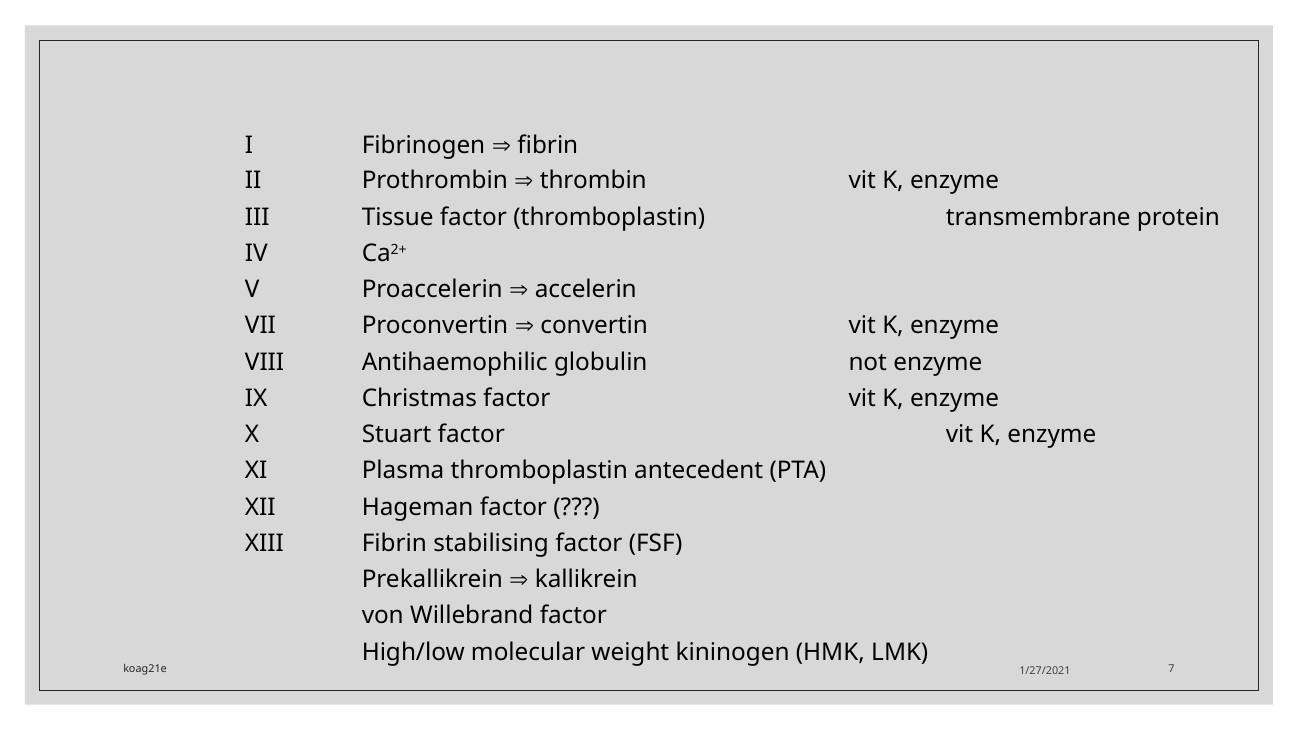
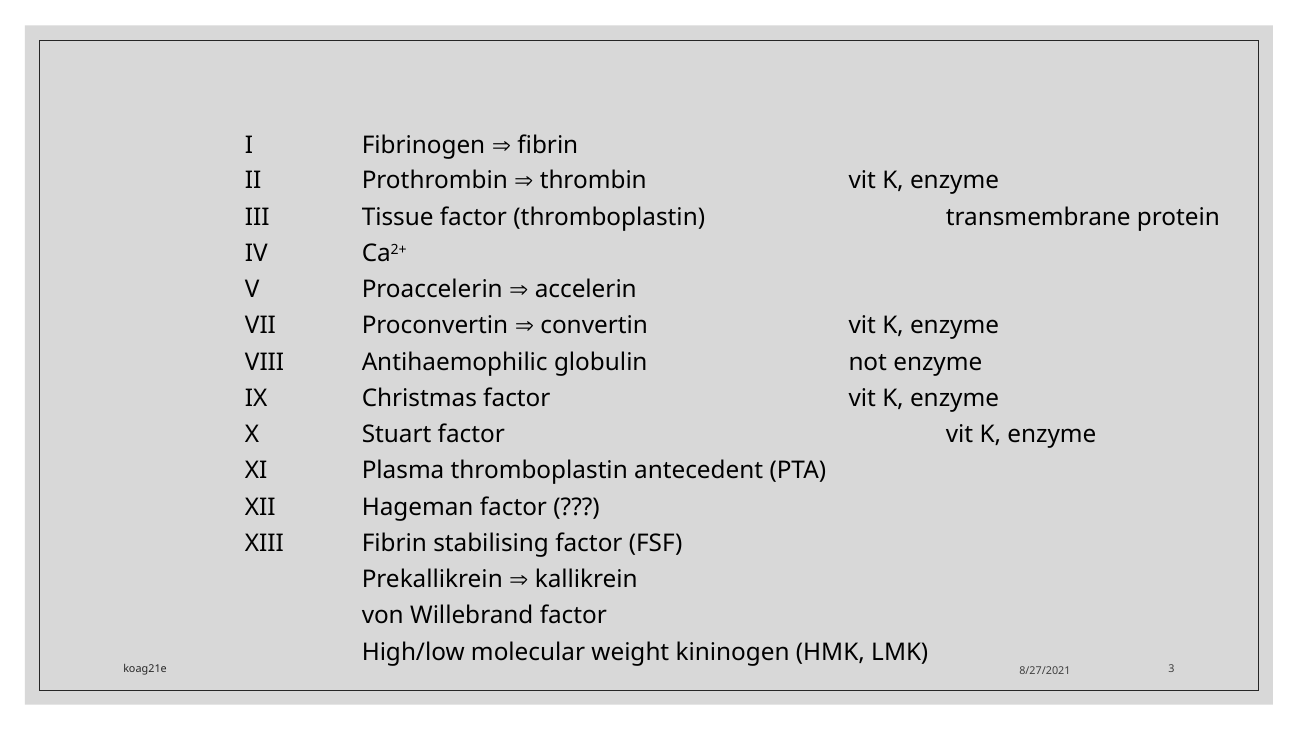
7: 7 -> 3
1/27/2021: 1/27/2021 -> 8/27/2021
